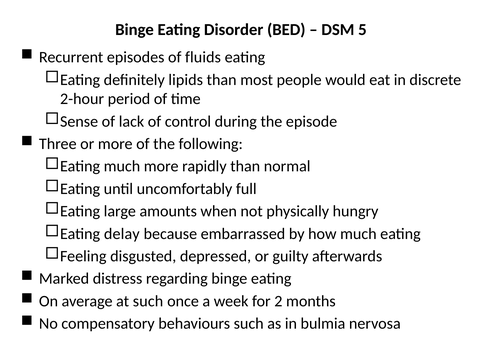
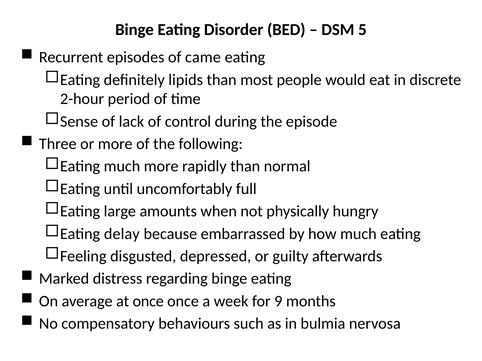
fluids: fluids -> came
at such: such -> once
2: 2 -> 9
